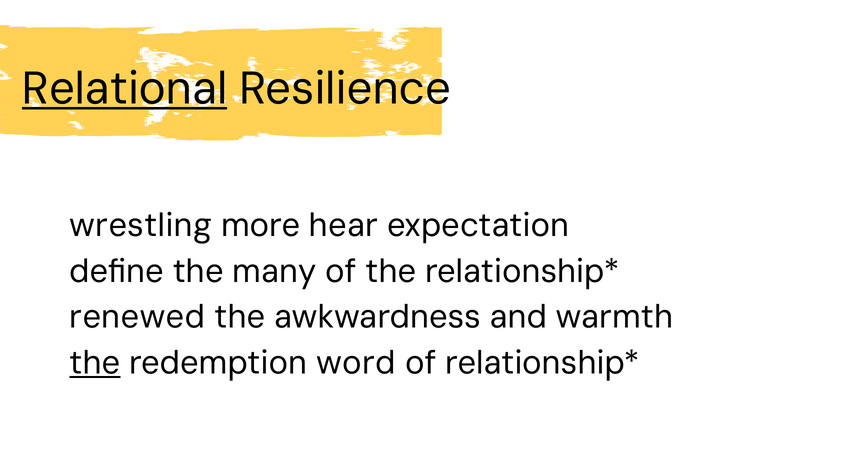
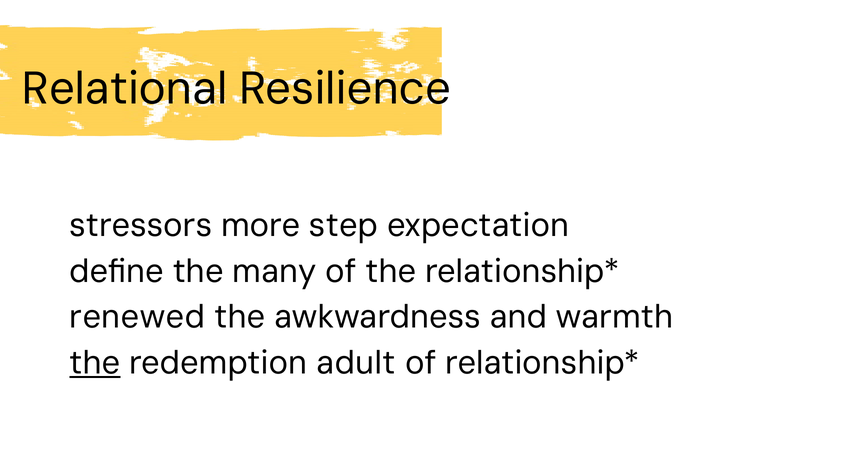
Relational underline: present -> none
wrestling: wrestling -> stressors
hear: hear -> step
word: word -> adult
